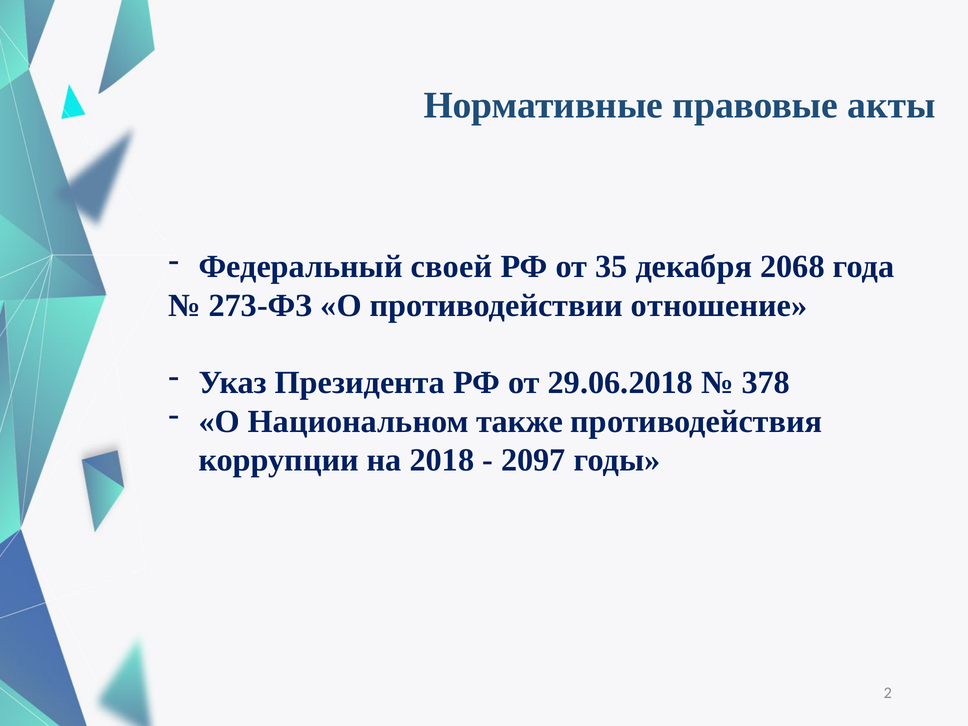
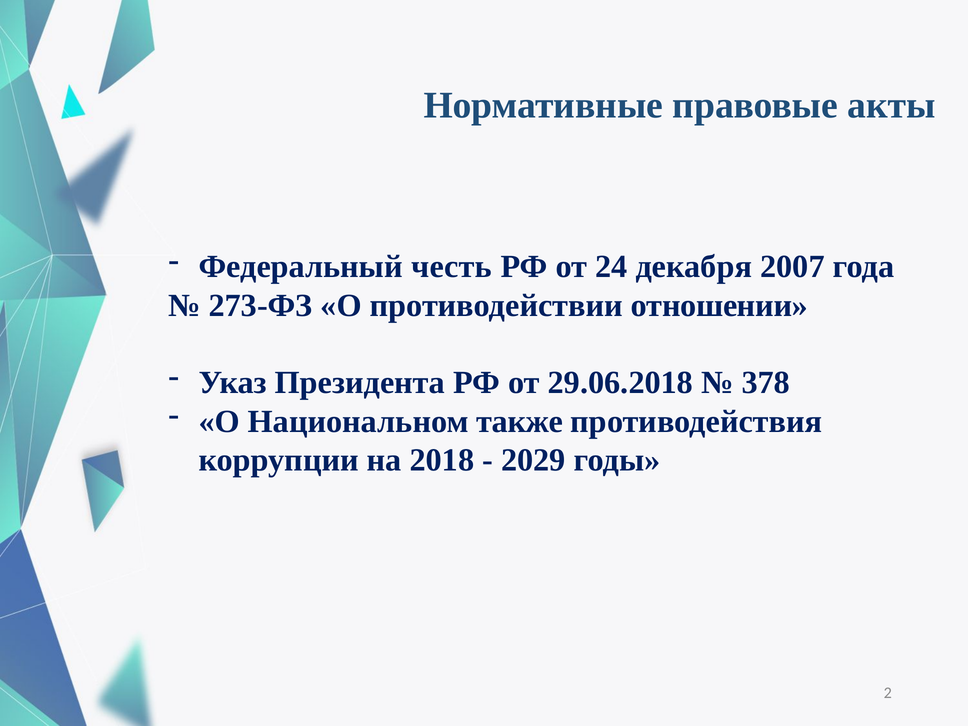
своей: своей -> честь
35: 35 -> 24
2068: 2068 -> 2007
отношение: отношение -> отношении
2097: 2097 -> 2029
